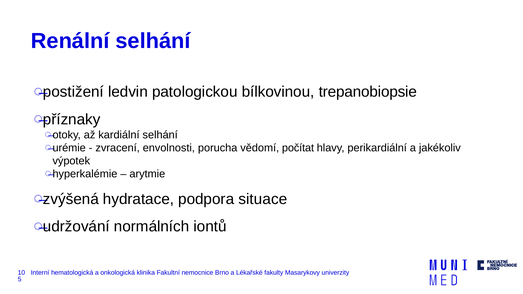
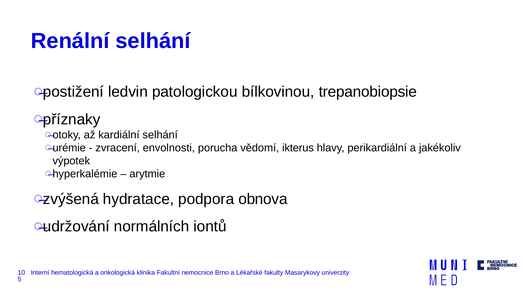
počítat: počítat -> ikterus
situace: situace -> obnova
